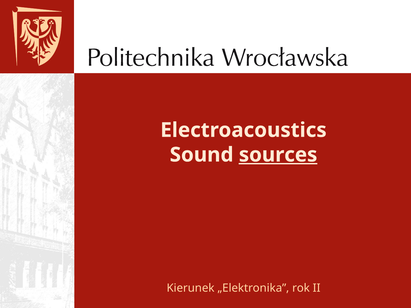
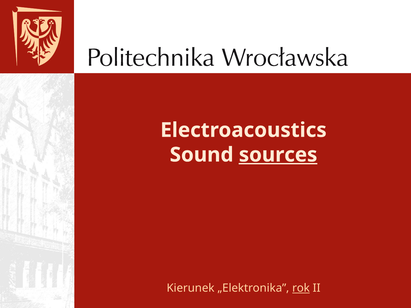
rok underline: none -> present
